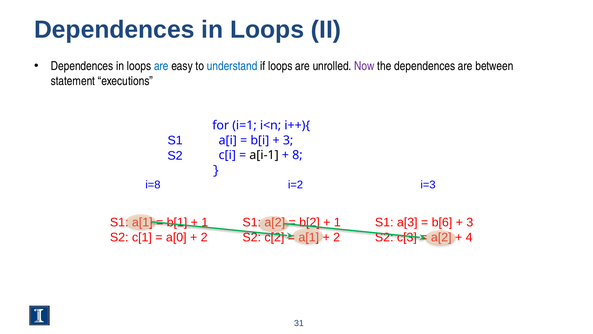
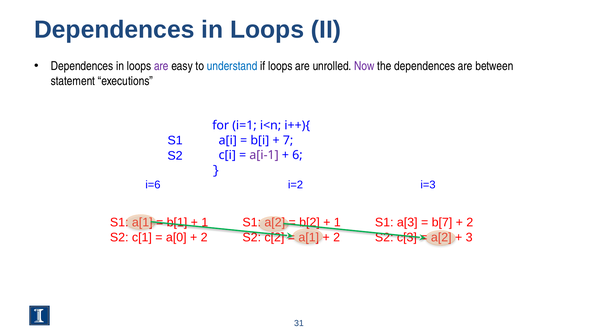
are at (161, 66) colour: blue -> purple
3 at (288, 140): 3 -> 7
a[i-1 colour: black -> purple
8: 8 -> 6
i=8: i=8 -> i=6
b[6: b[6 -> b[7
3 at (470, 222): 3 -> 2
4: 4 -> 3
